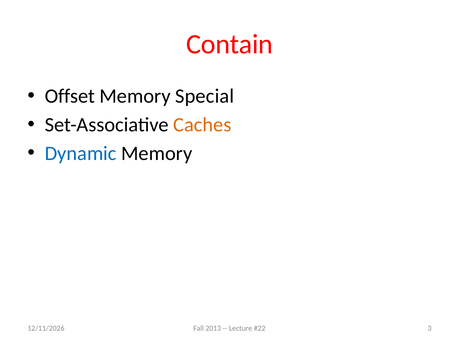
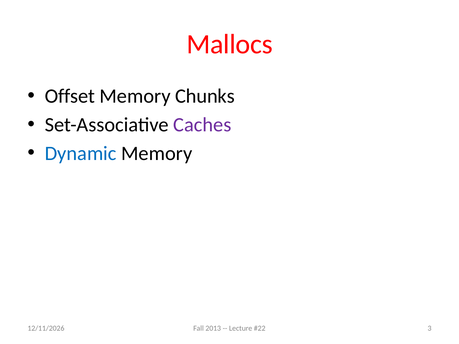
Contain: Contain -> Mallocs
Special: Special -> Chunks
Caches colour: orange -> purple
